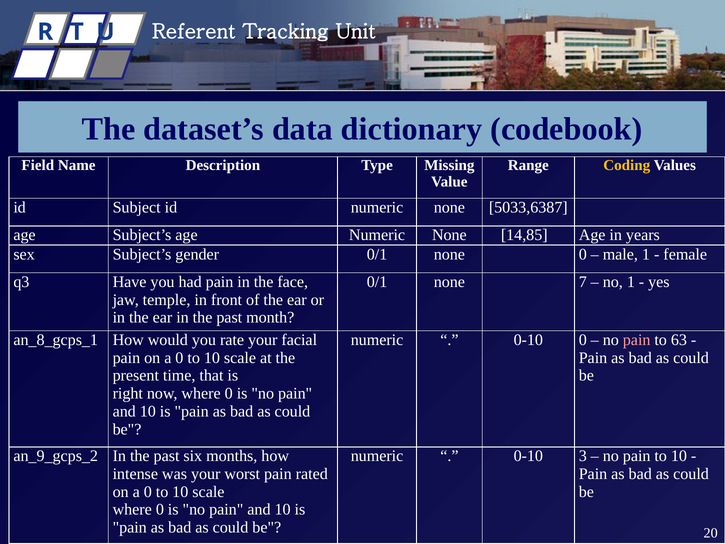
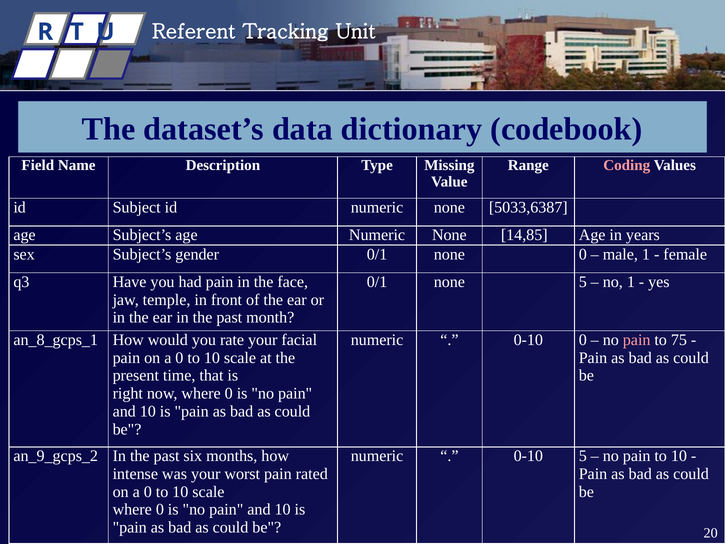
Coding colour: yellow -> pink
none 7: 7 -> 5
63: 63 -> 75
0-10 3: 3 -> 5
